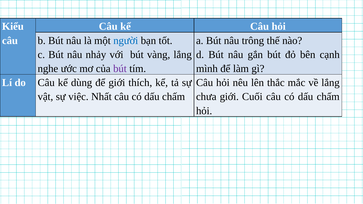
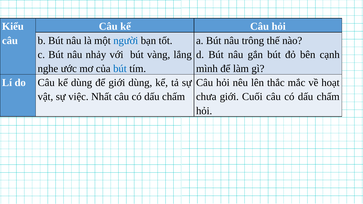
bút at (120, 69) colour: purple -> blue
giới thích: thích -> dùng
về lắng: lắng -> hoạt
